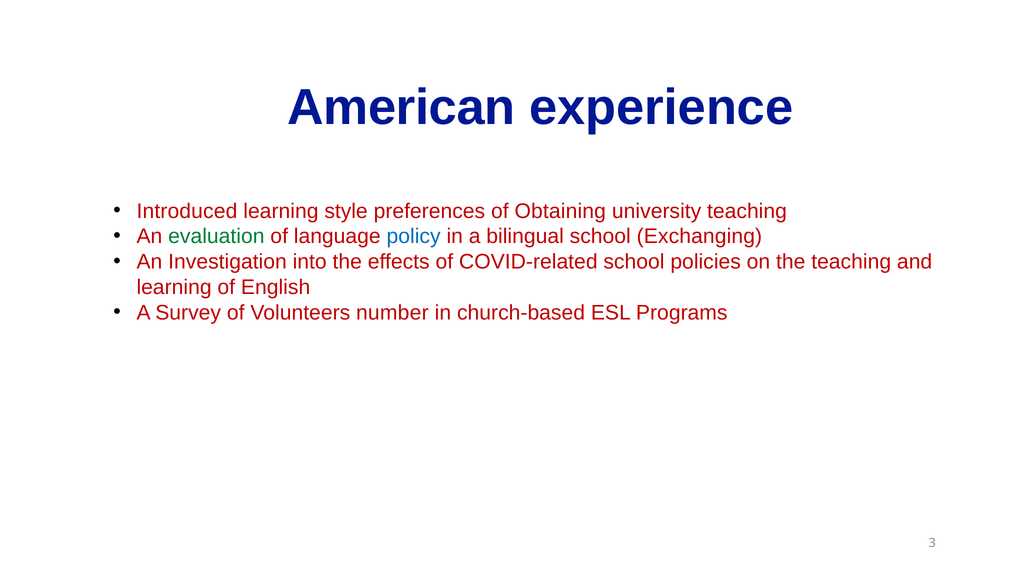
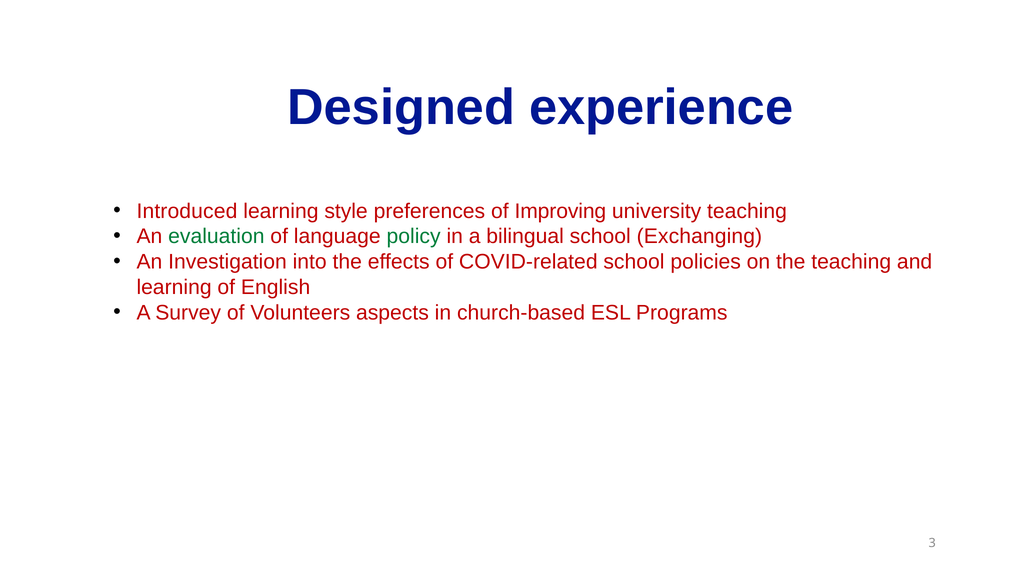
American: American -> Designed
Obtaining: Obtaining -> Improving
policy colour: blue -> green
number: number -> aspects
